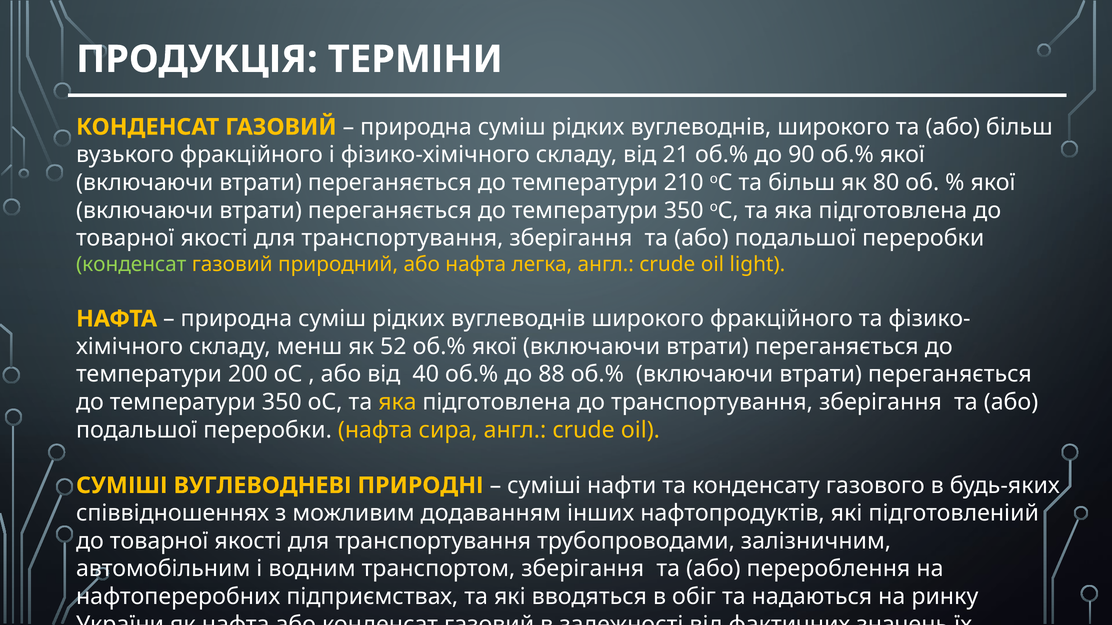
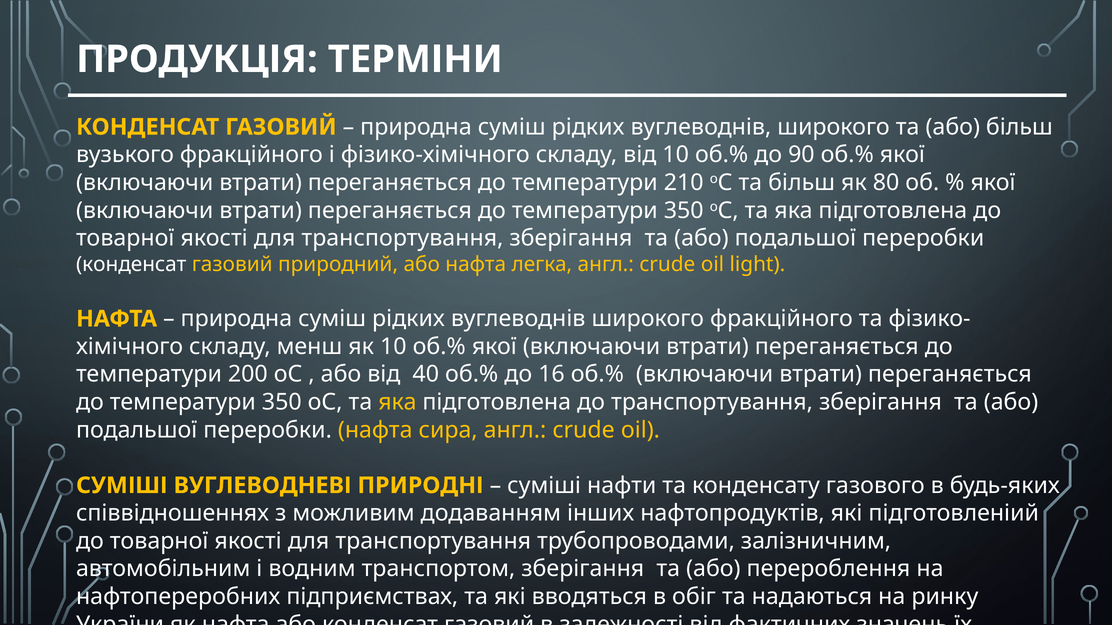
від 21: 21 -> 10
конденсат at (131, 265) colour: light green -> white
як 52: 52 -> 10
88: 88 -> 16
